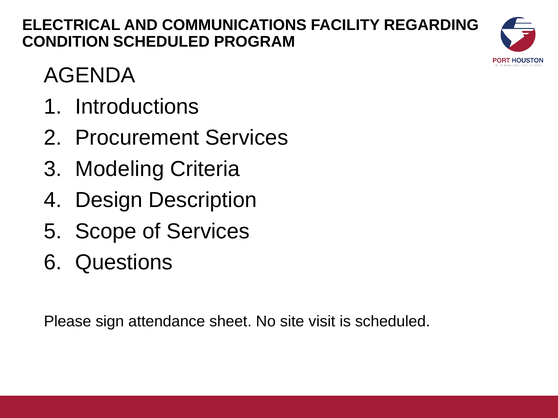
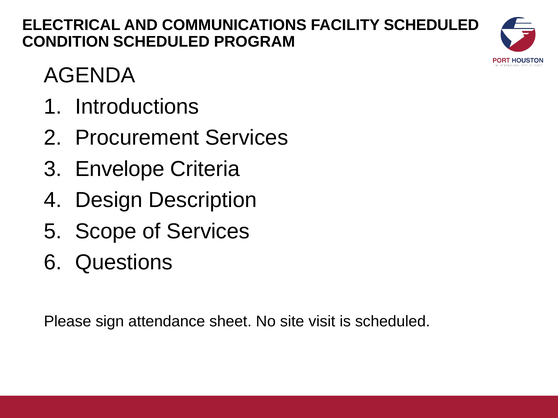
FACILITY REGARDING: REGARDING -> SCHEDULED
Modeling: Modeling -> Envelope
